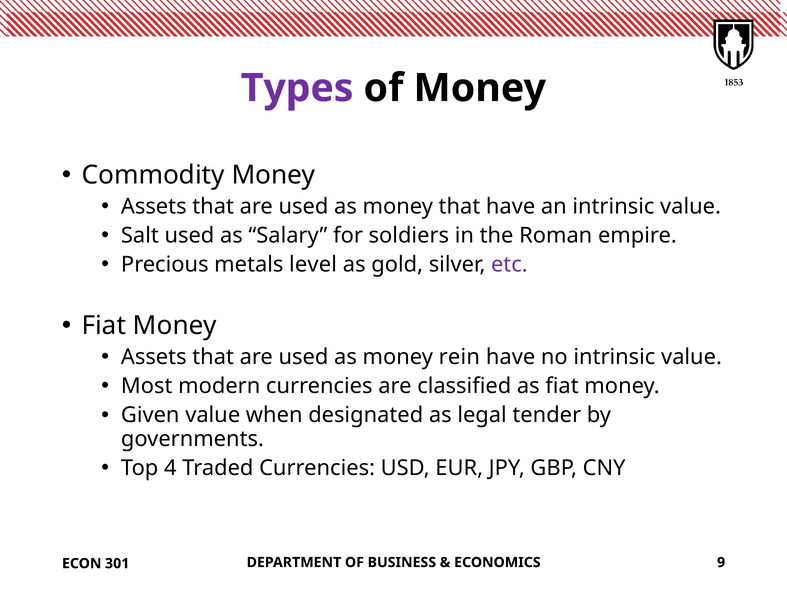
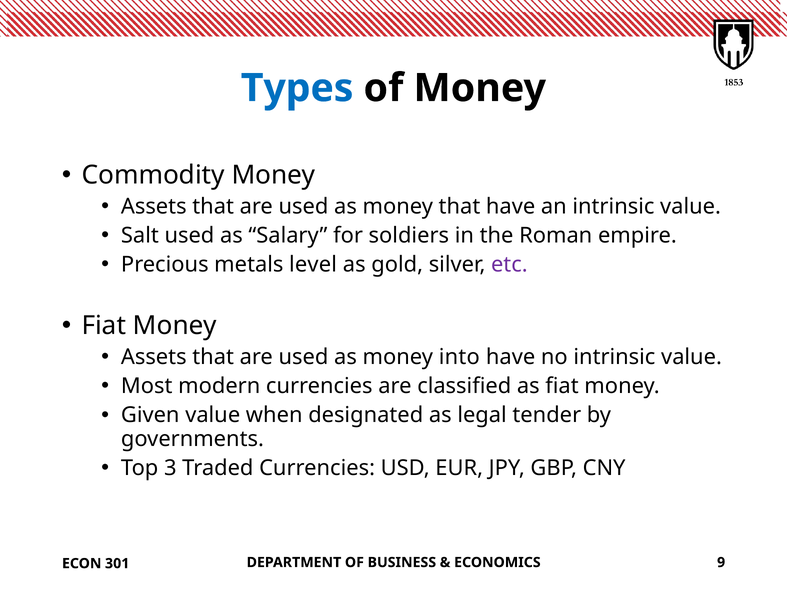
Types colour: purple -> blue
rein: rein -> into
4: 4 -> 3
